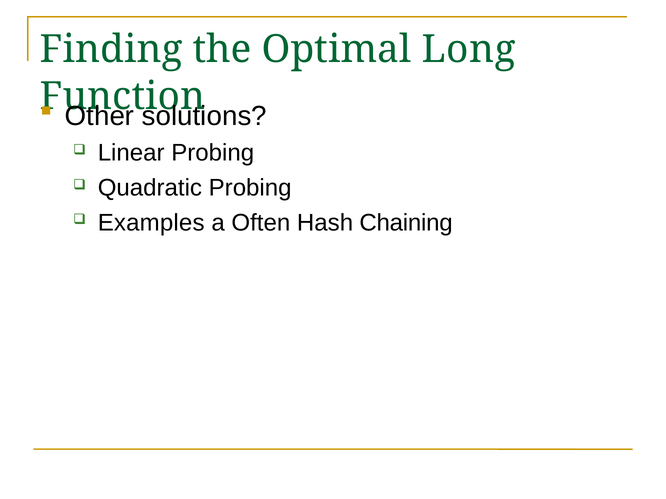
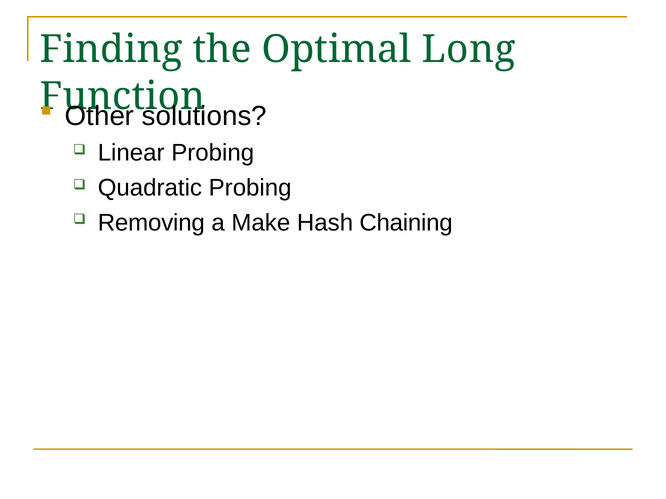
Examples: Examples -> Removing
Often: Often -> Make
